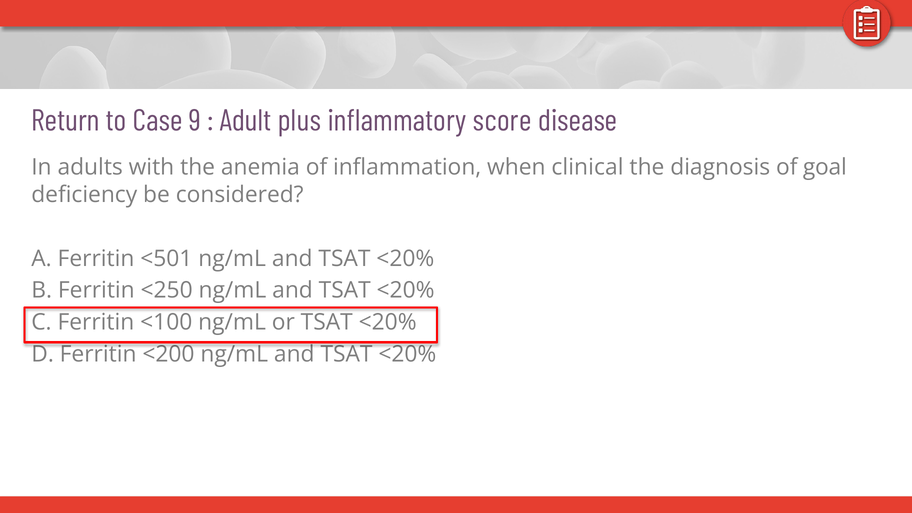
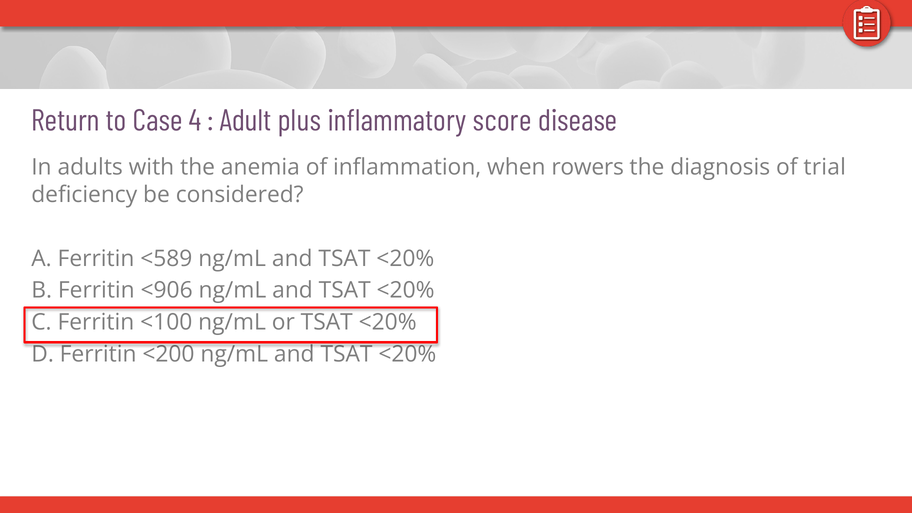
9: 9 -> 4
clinical: clinical -> rowers
goal: goal -> trial
<501: <501 -> <589
<250: <250 -> <906
